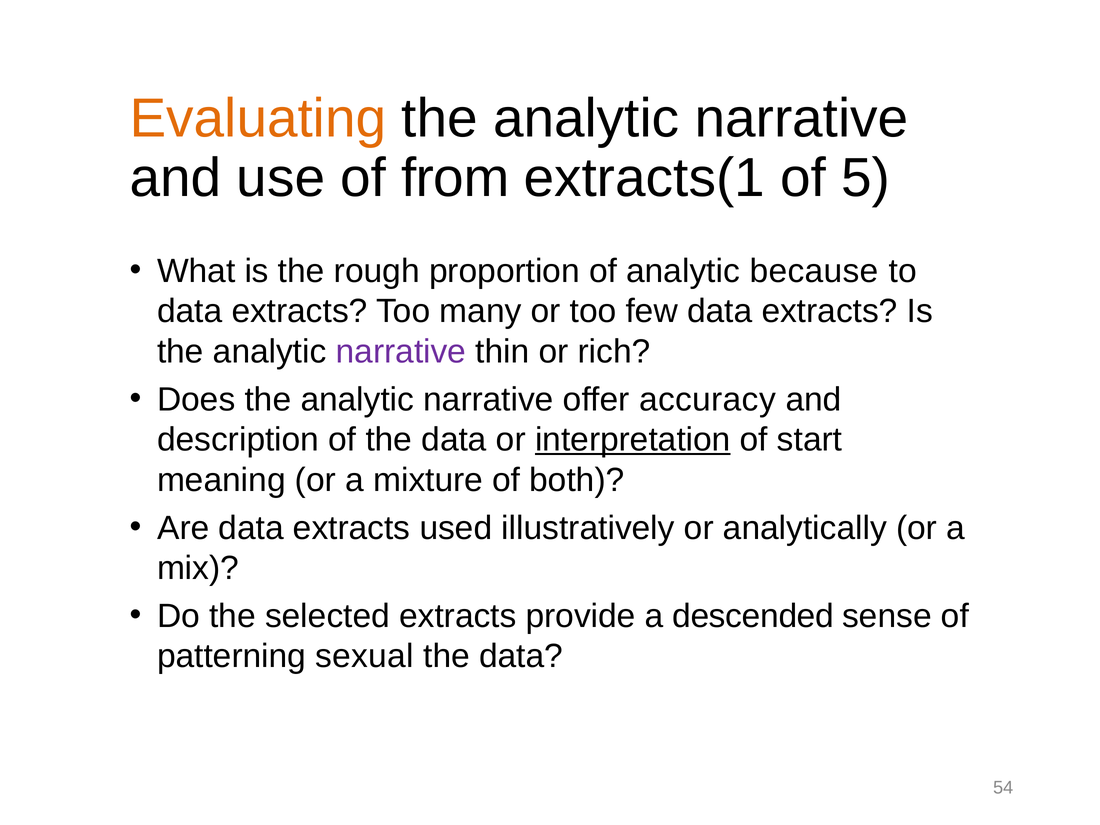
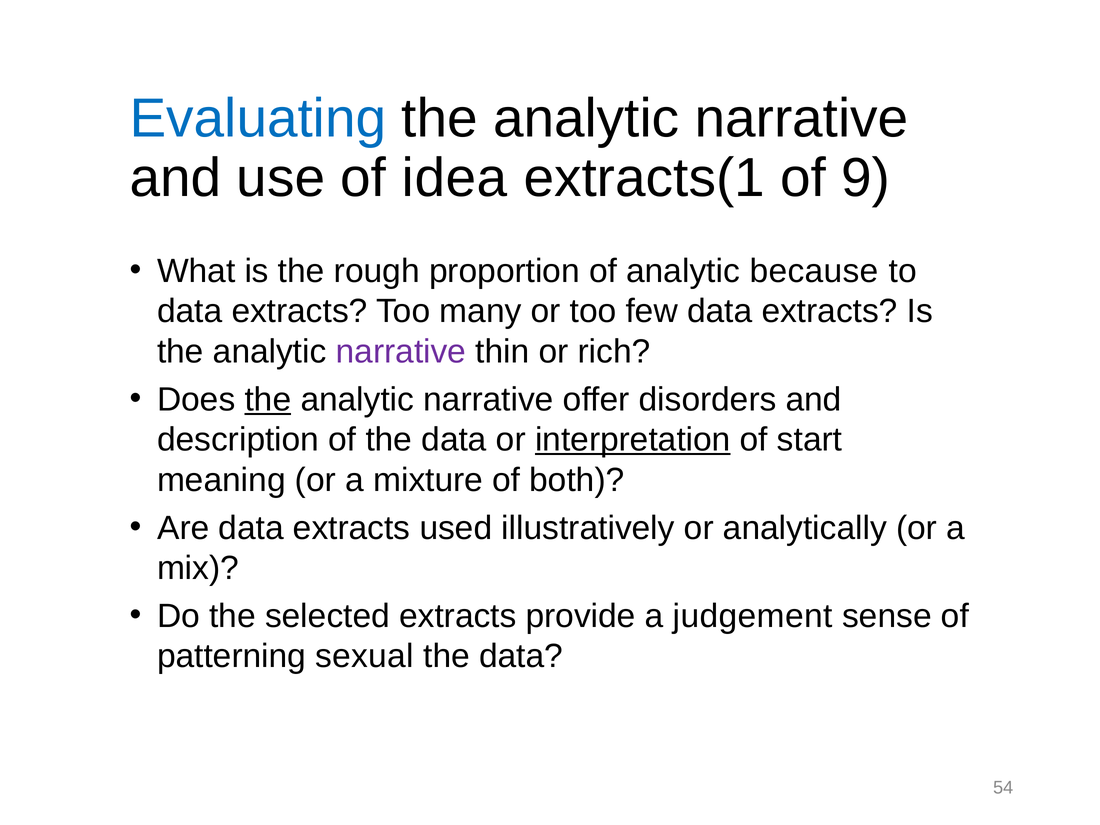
Evaluating colour: orange -> blue
from: from -> idea
5: 5 -> 9
the at (268, 399) underline: none -> present
accuracy: accuracy -> disorders
descended: descended -> judgement
